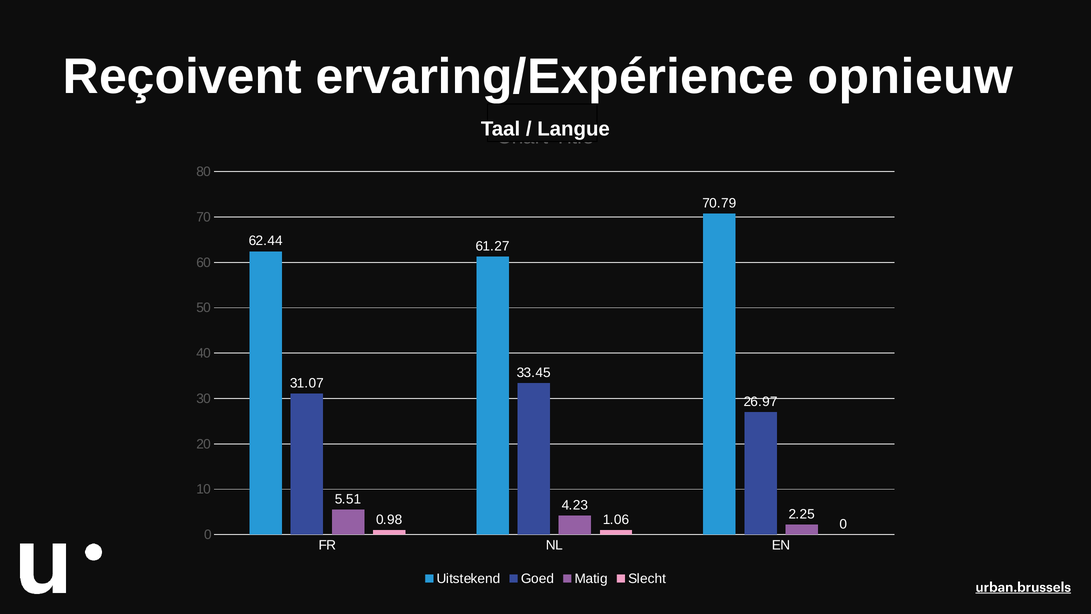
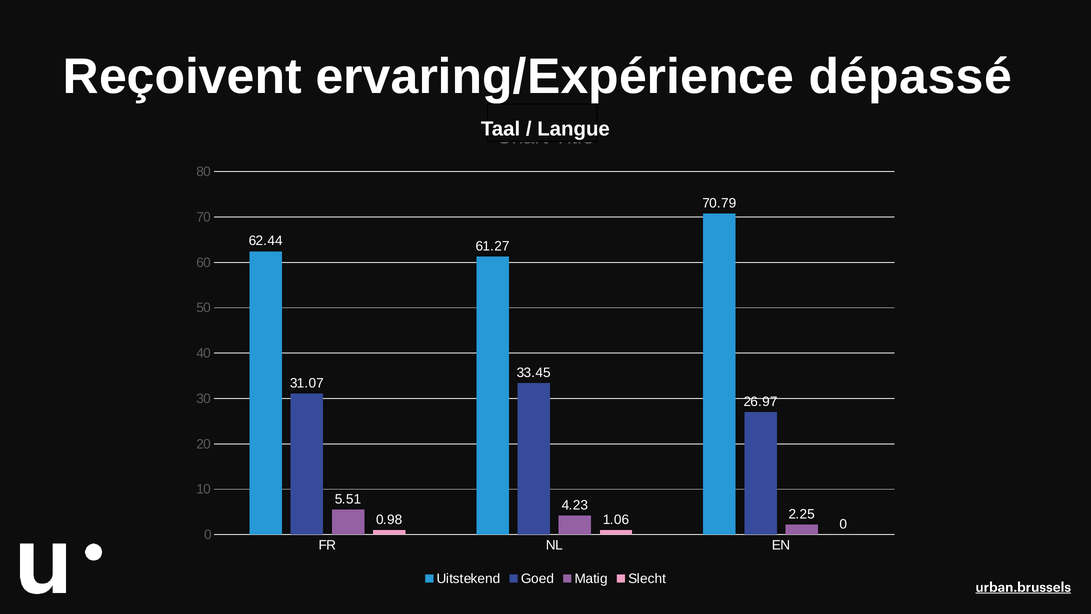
opnieuw: opnieuw -> dépassé
